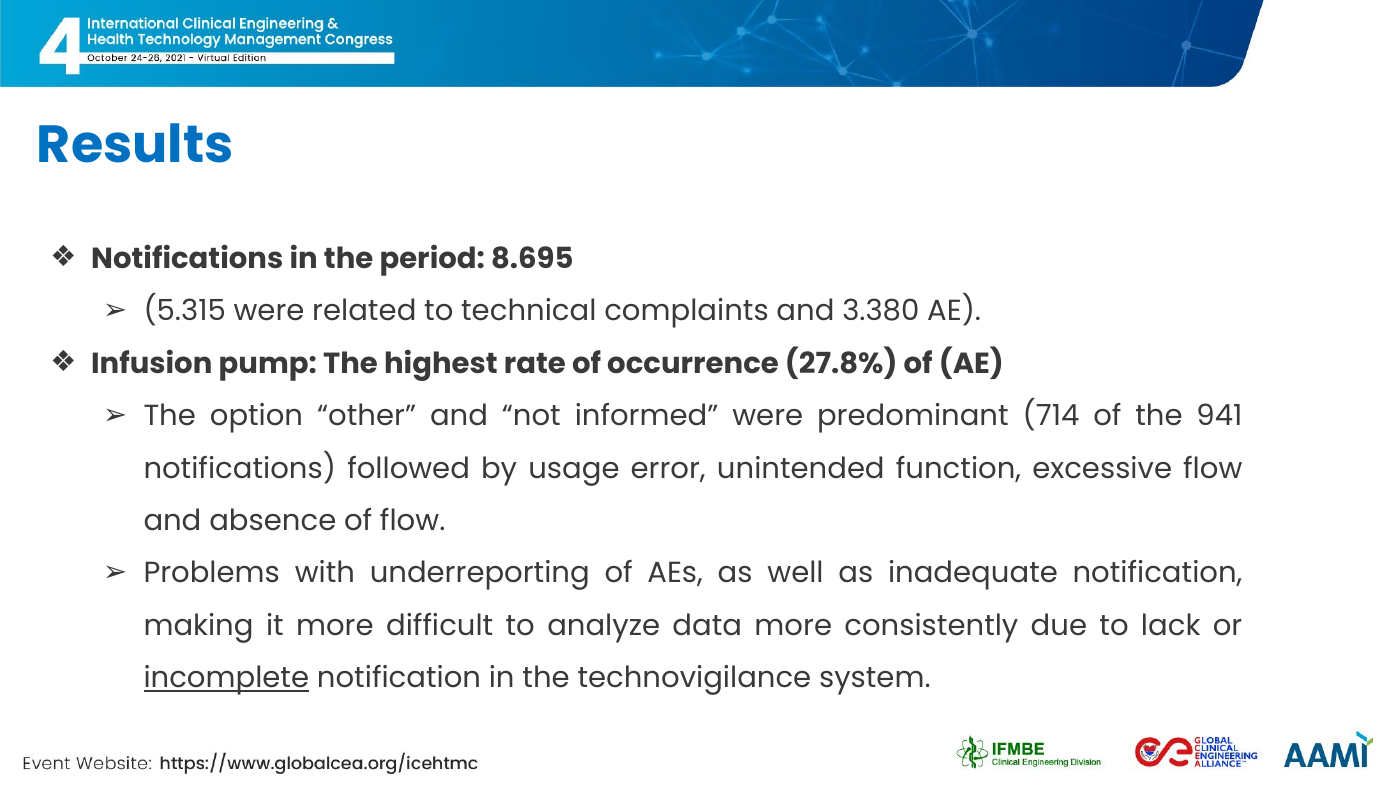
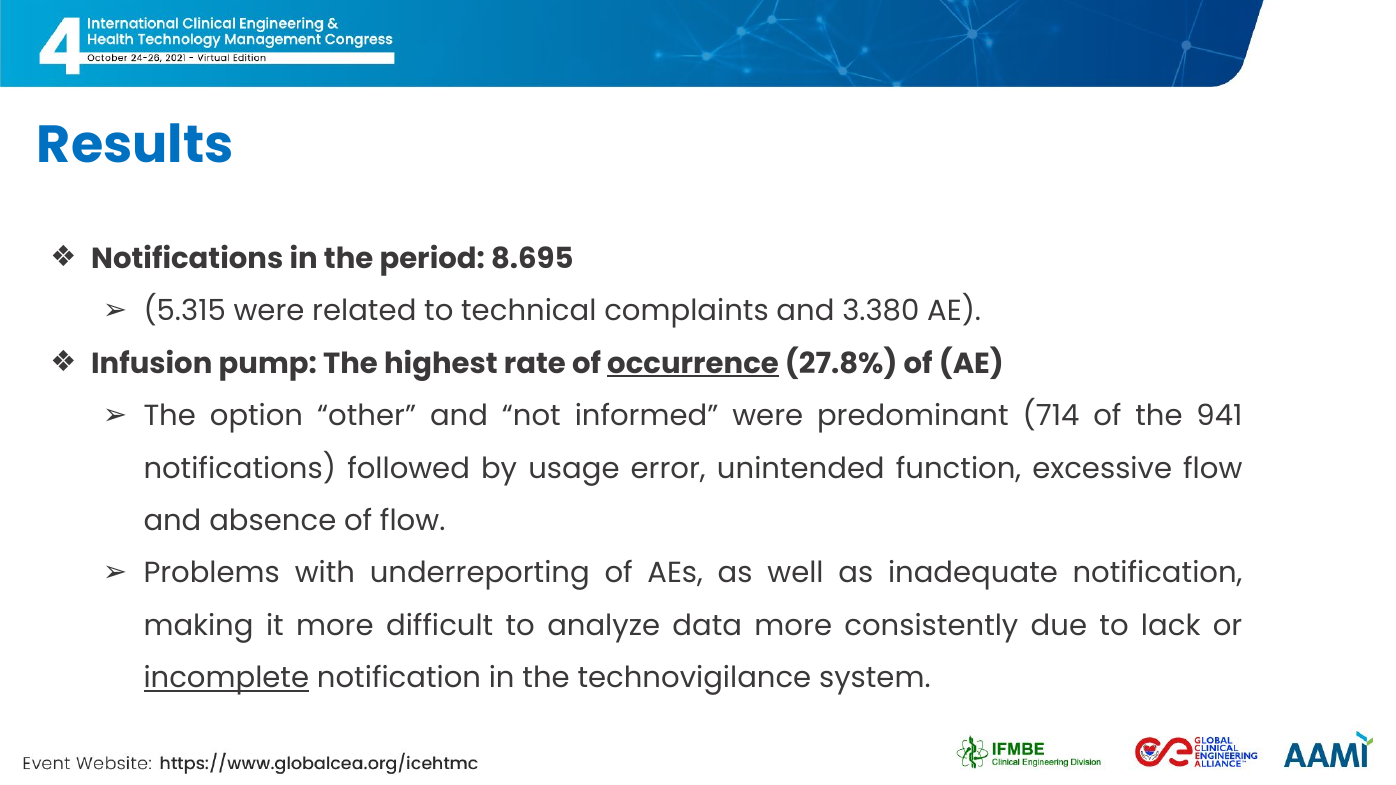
occurrence underline: none -> present
